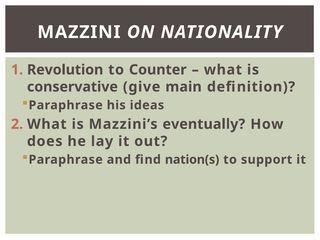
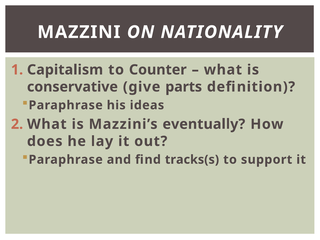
Revolution: Revolution -> Capitalism
main: main -> parts
nation(s: nation(s -> tracks(s
